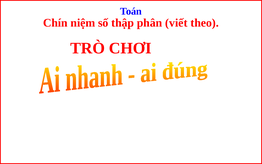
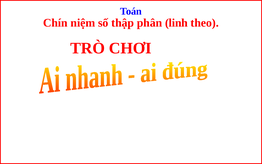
viết: viết -> linh
